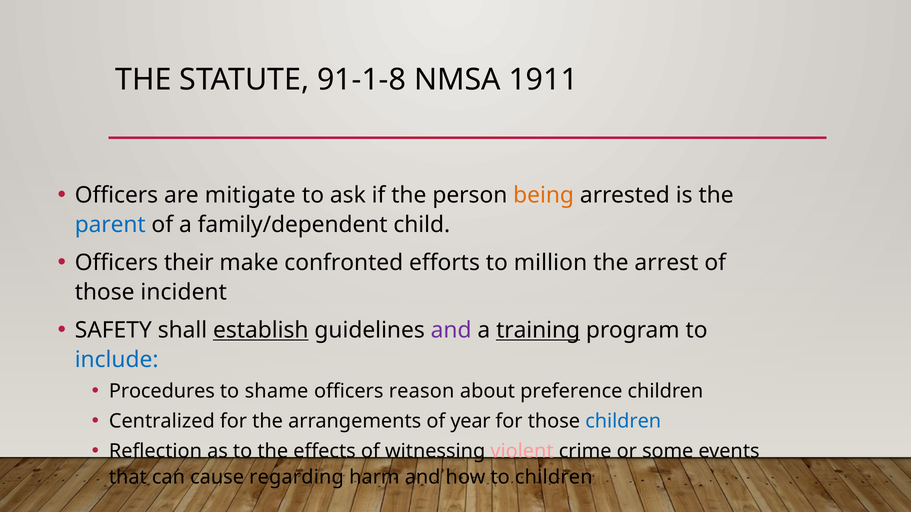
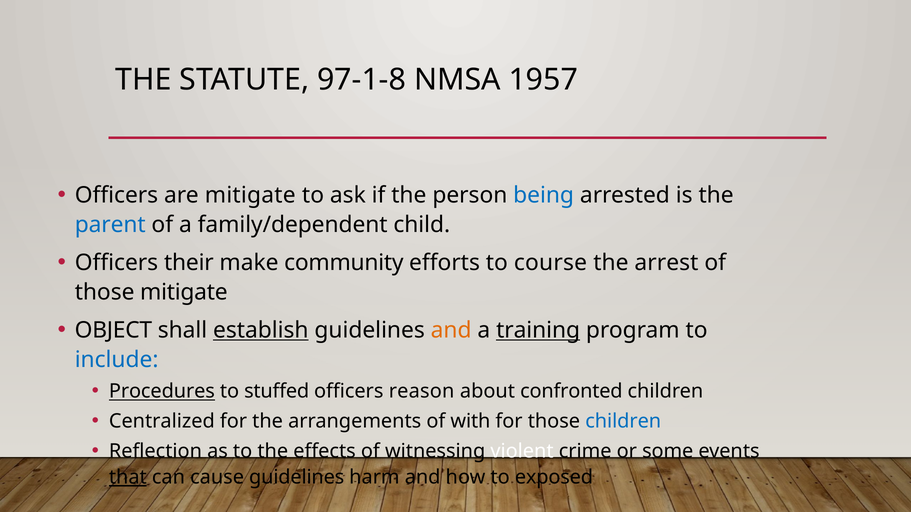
91-1-8: 91-1-8 -> 97-1-8
1911: 1911 -> 1957
being colour: orange -> blue
confronted: confronted -> community
million: million -> course
those incident: incident -> mitigate
SAFETY: SAFETY -> OBJECT
and at (451, 331) colour: purple -> orange
Procedures underline: none -> present
shame: shame -> stuffed
preference: preference -> confronted
year: year -> with
violent colour: pink -> white
that underline: none -> present
cause regarding: regarding -> guidelines
to children: children -> exposed
